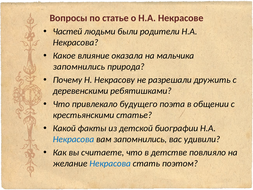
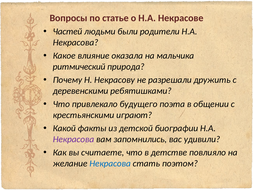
запомнились at (79, 67): запомнились -> ритмический
крестьянскими статье: статье -> играют
Некрасова at (73, 139) colour: blue -> purple
